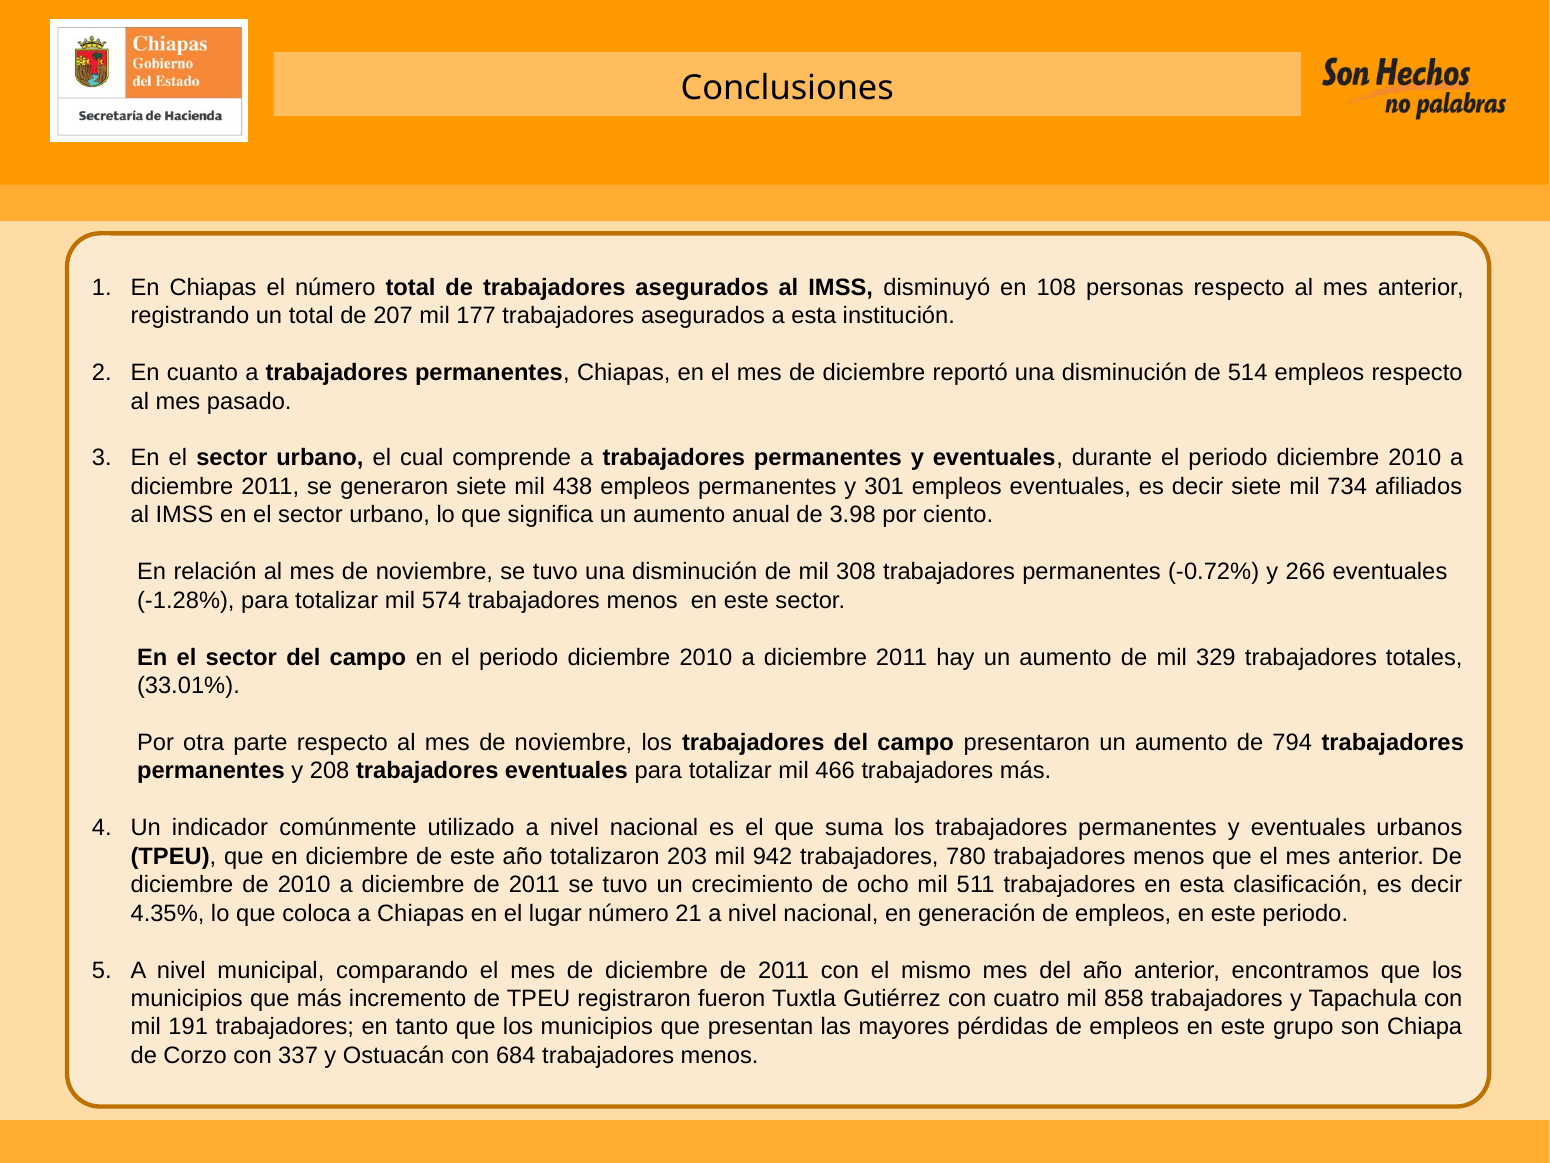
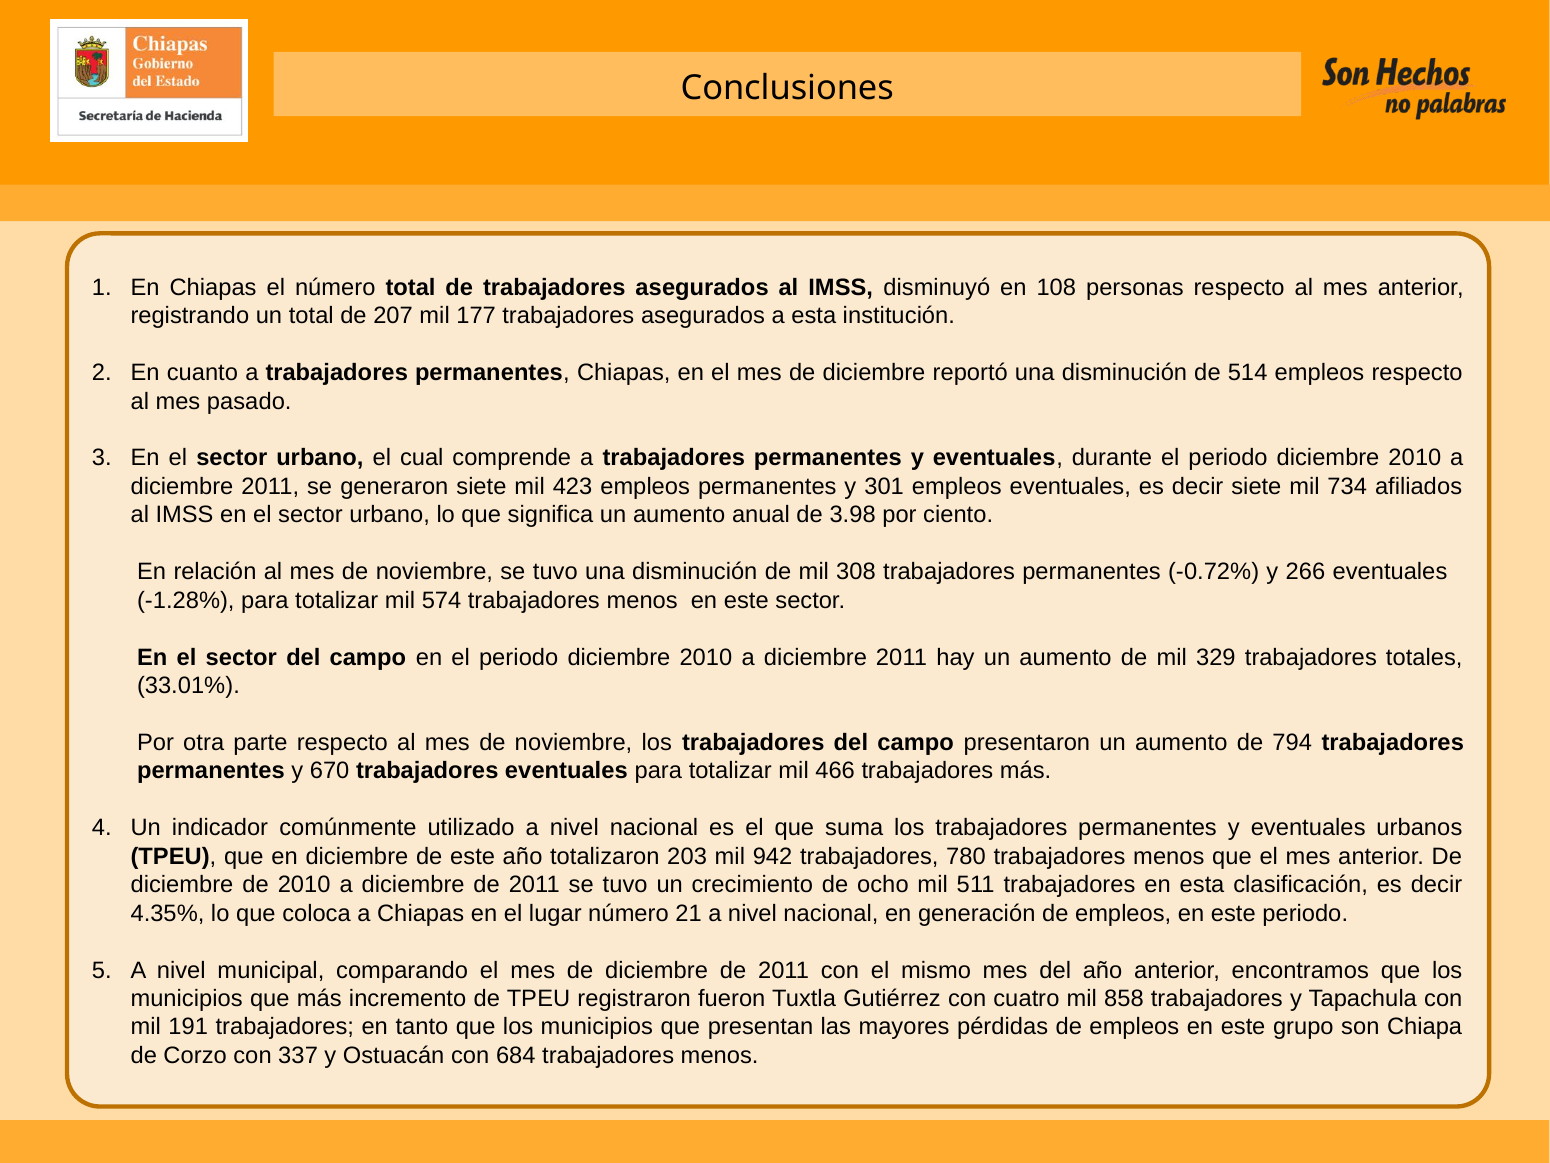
438: 438 -> 423
208: 208 -> 670
